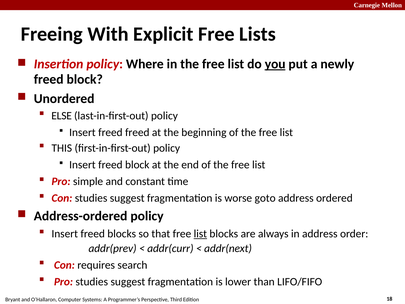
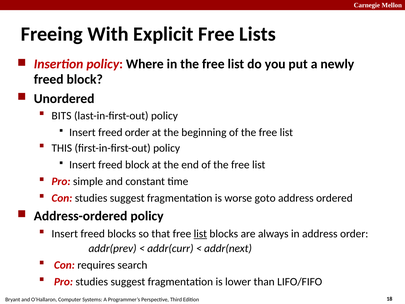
you underline: present -> none
ELSE: ELSE -> BITS
freed freed: freed -> order
